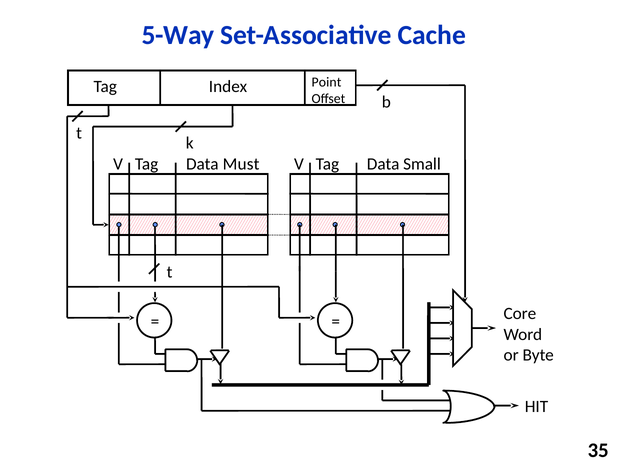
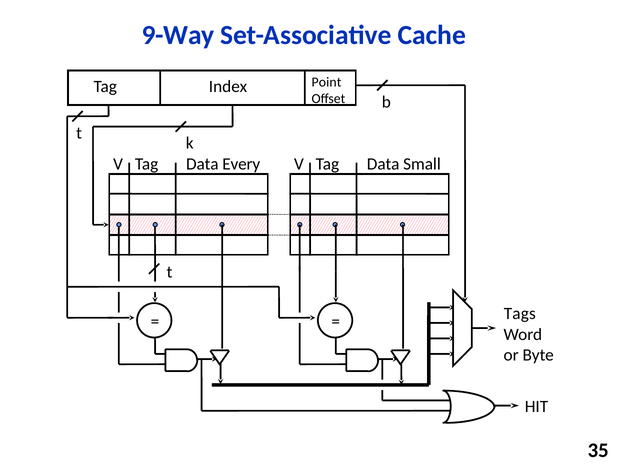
5-Way: 5-Way -> 9-Way
Must: Must -> Every
Core: Core -> Tags
